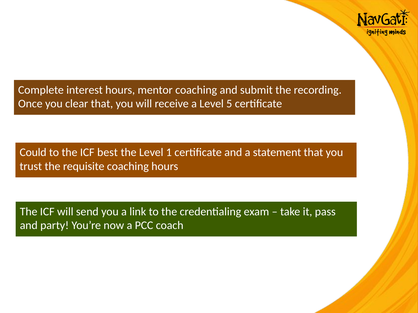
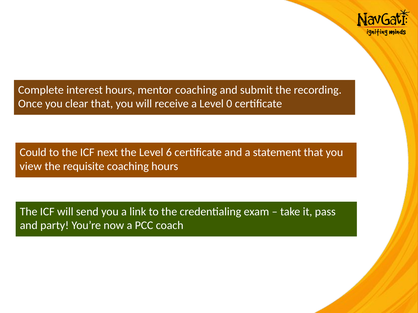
5: 5 -> 0
best: best -> next
1: 1 -> 6
trust: trust -> view
